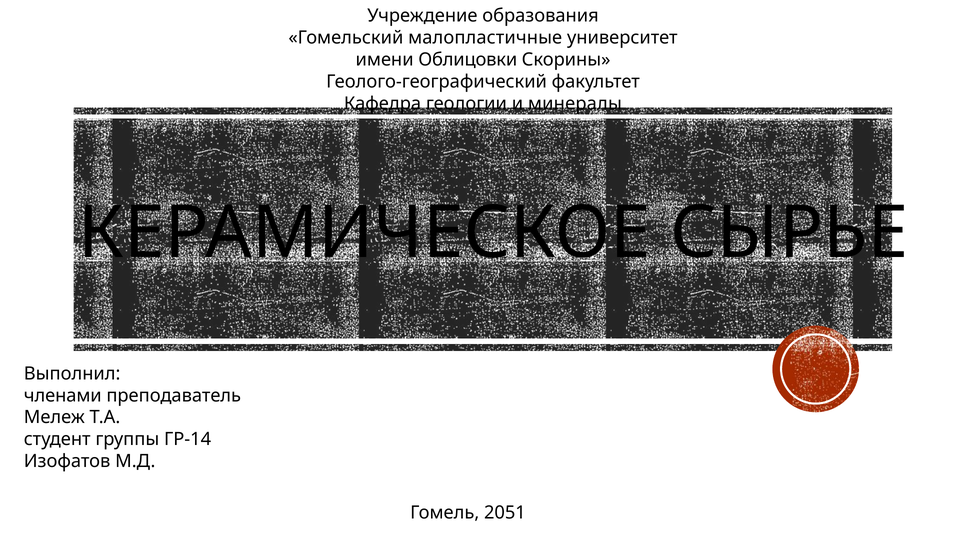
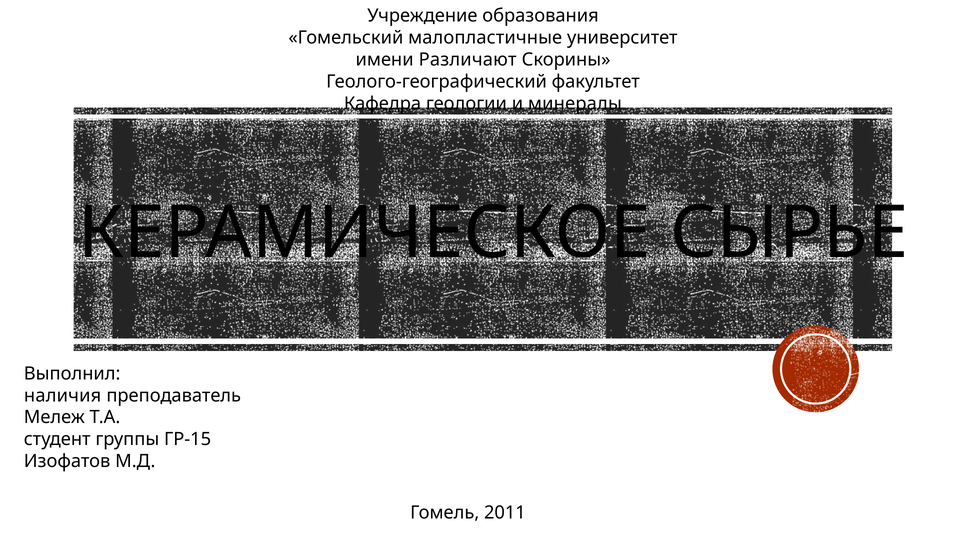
Облицовки: Облицовки -> Различают
членами: членами -> наличия
ГР-14: ГР-14 -> ГР-15
2051: 2051 -> 2011
